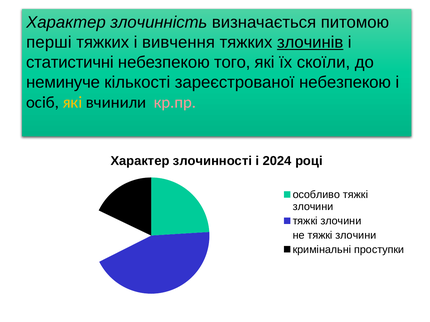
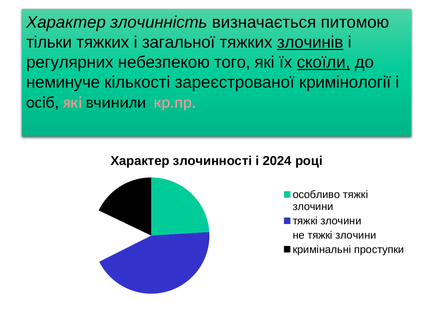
перші: перші -> тільки
вивчення: вивчення -> загальної
статистичні: статистичні -> регулярних
скоїли underline: none -> present
зареєстрованої небезпекою: небезпекою -> кримінології
які at (72, 103) colour: yellow -> pink
